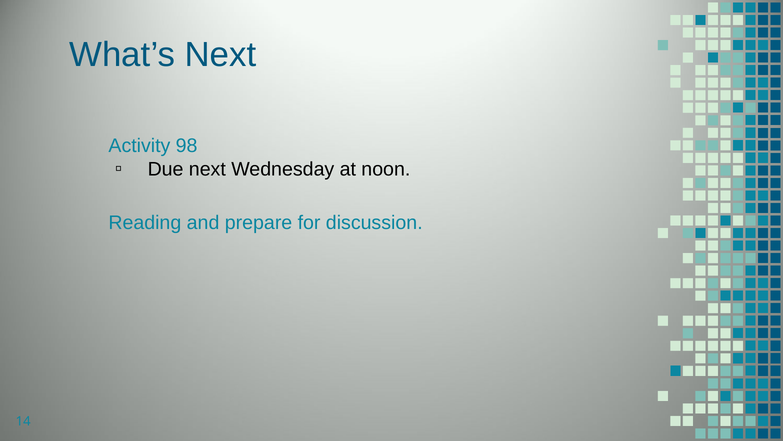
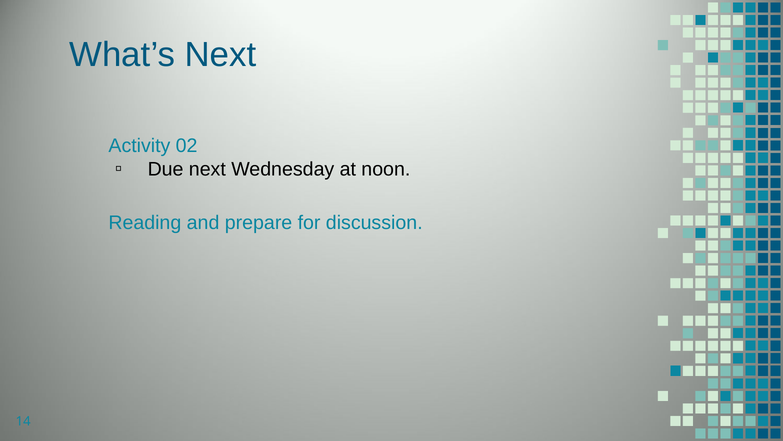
98: 98 -> 02
